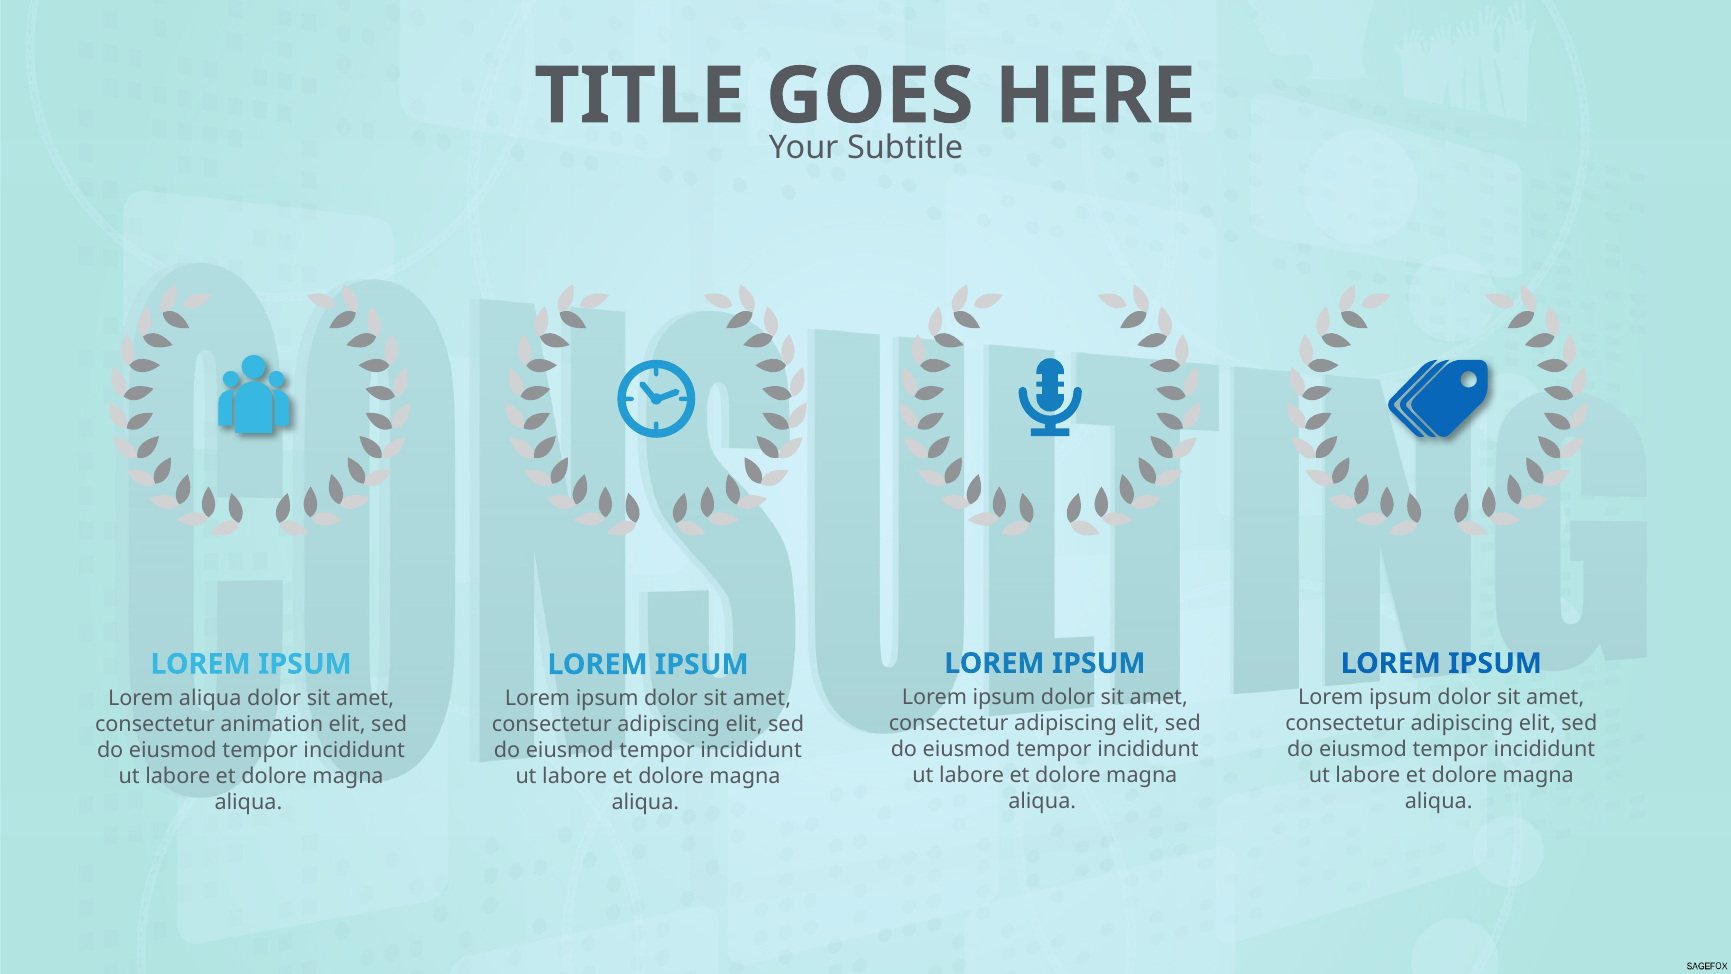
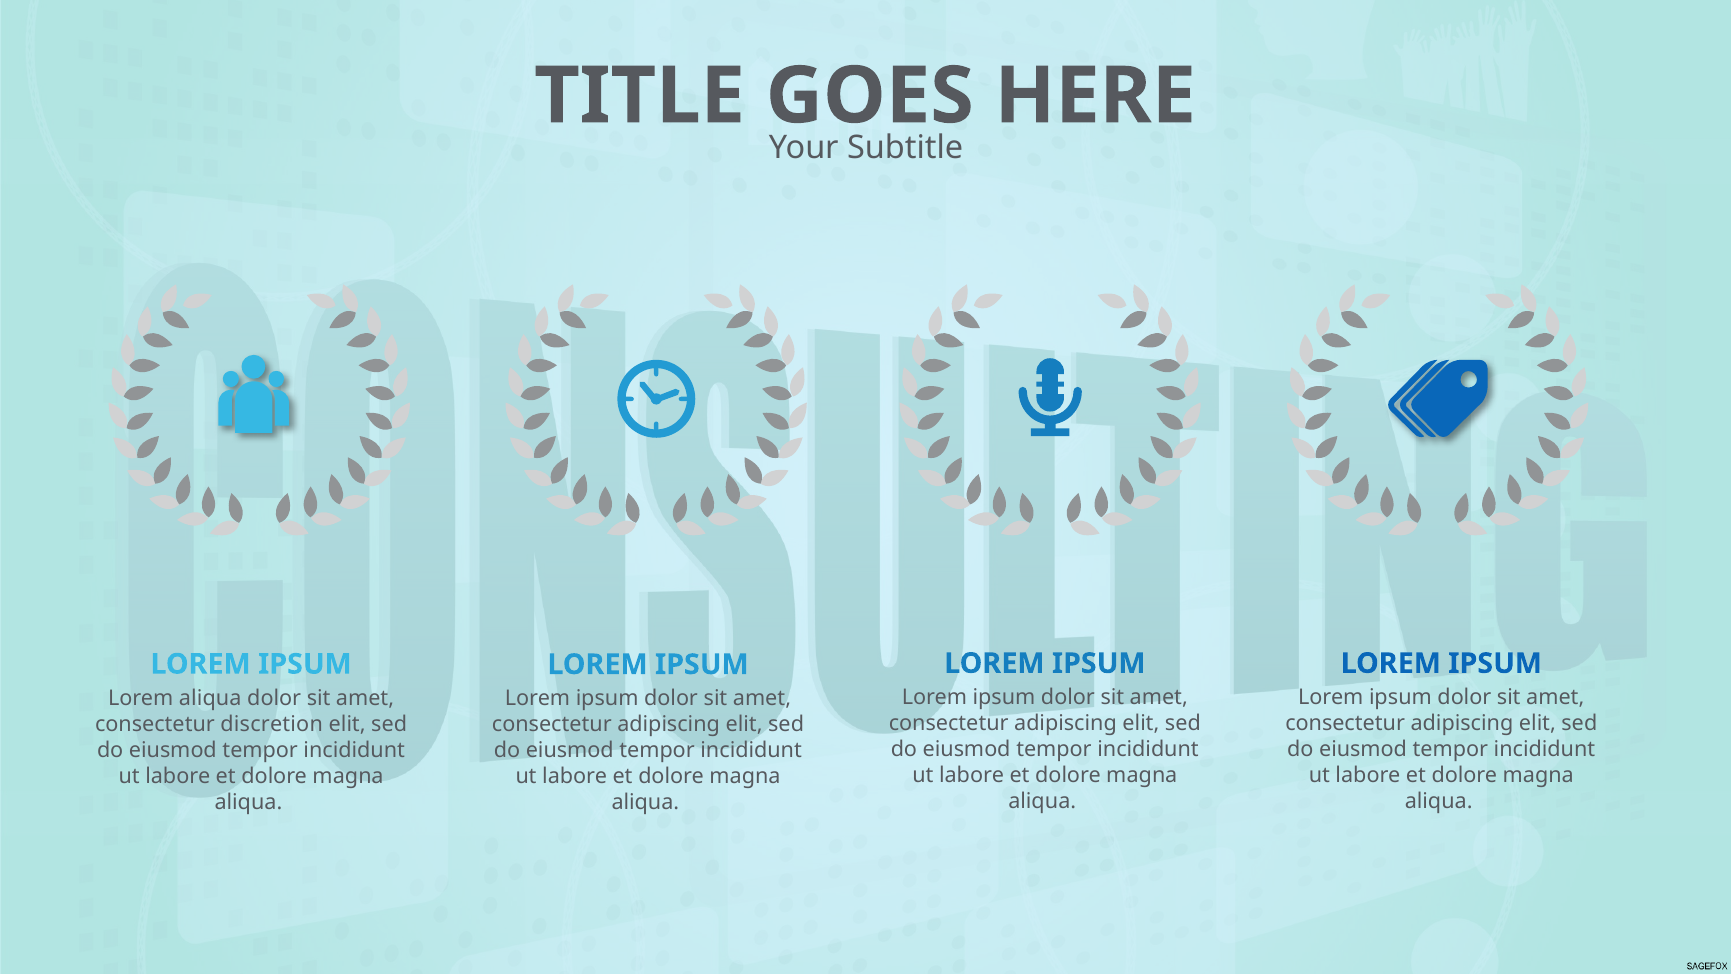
animation: animation -> discretion
